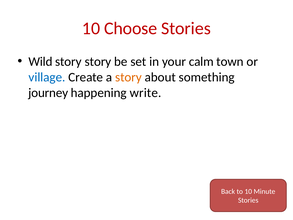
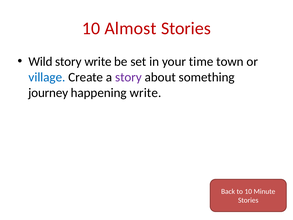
Choose: Choose -> Almost
story story: story -> write
calm: calm -> time
story at (128, 77) colour: orange -> purple
